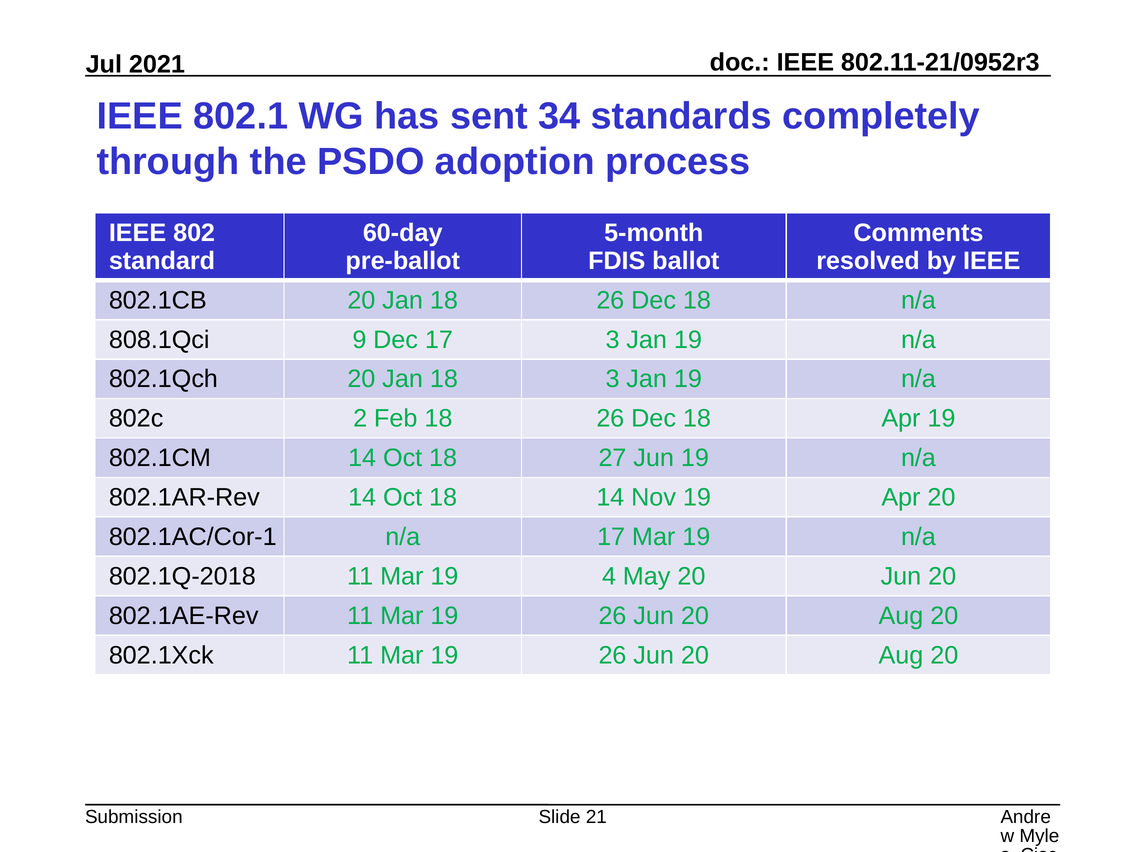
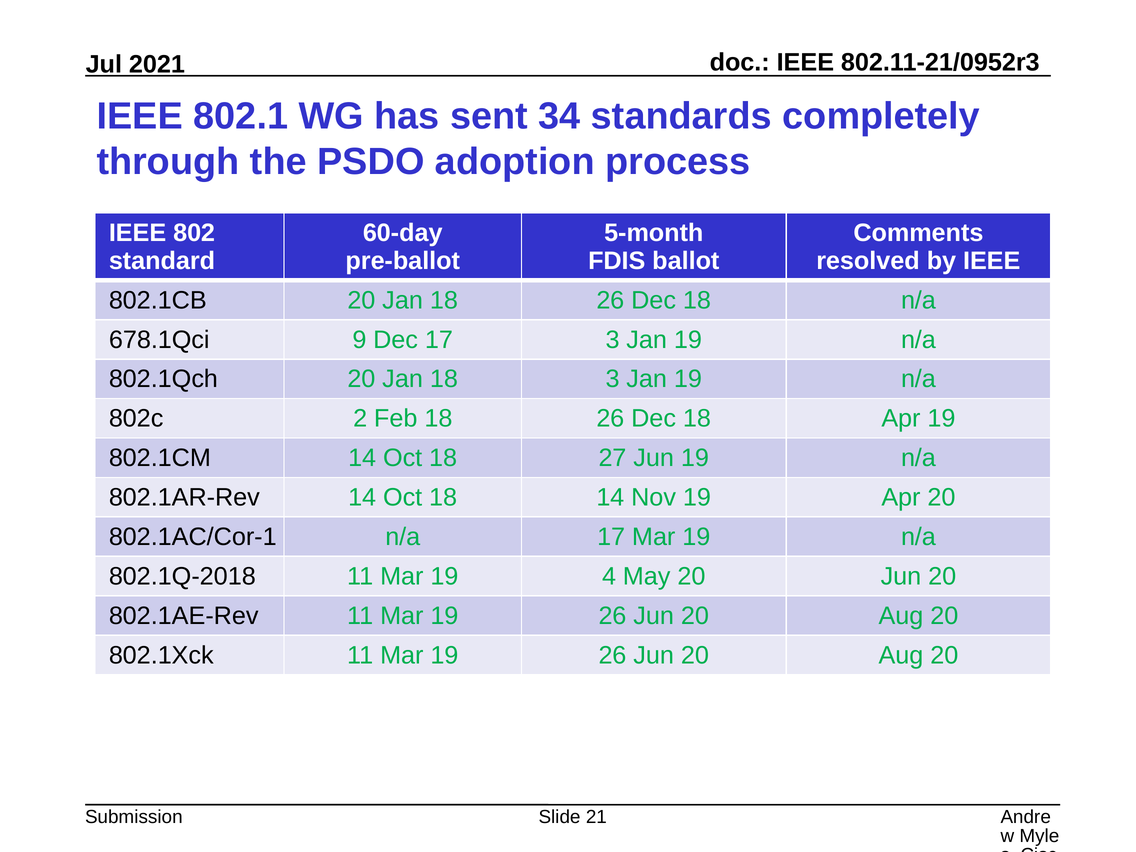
808.1Qci: 808.1Qci -> 678.1Qci
